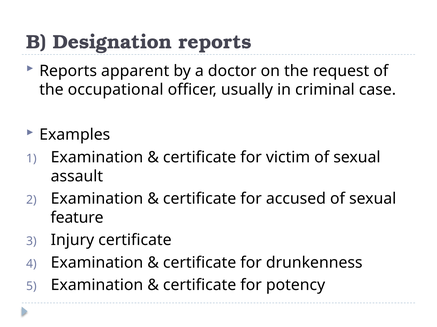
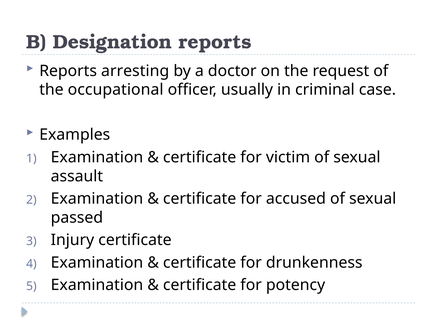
apparent: apparent -> arresting
feature: feature -> passed
